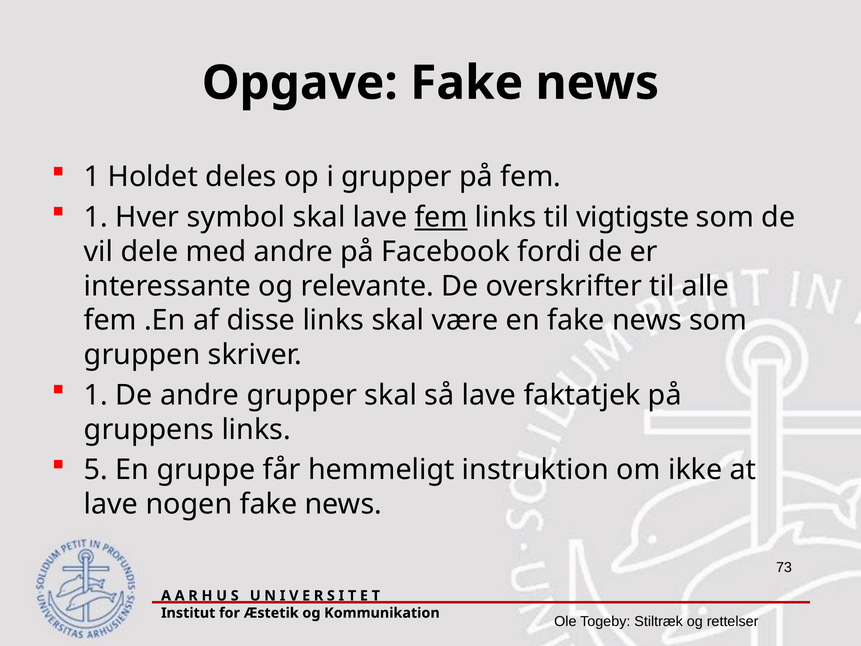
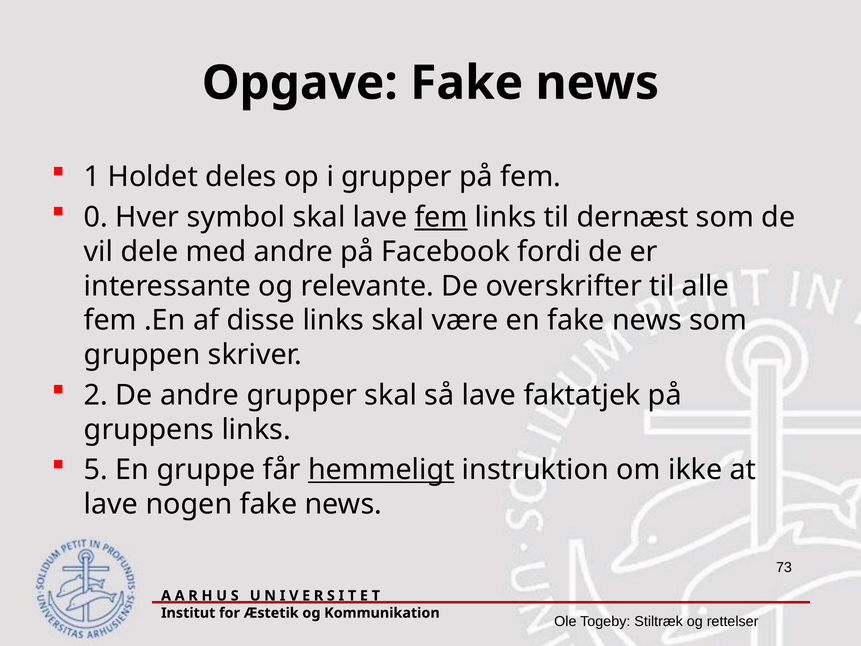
1 at (96, 217): 1 -> 0
vigtigste: vigtigste -> dernæst
1 at (96, 395): 1 -> 2
hemmeligt underline: none -> present
